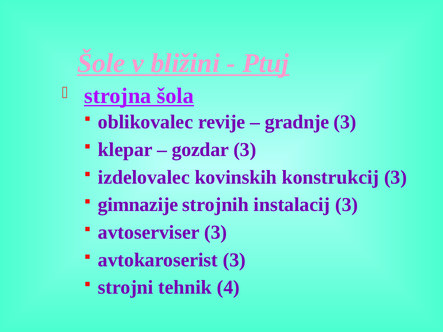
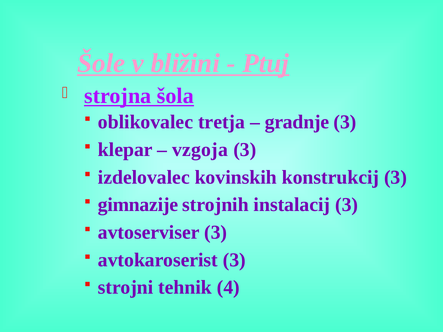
revije: revije -> tretja
gozdar: gozdar -> vzgoja
